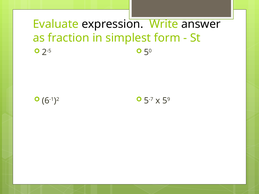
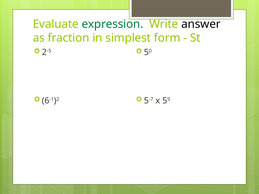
expression colour: black -> green
